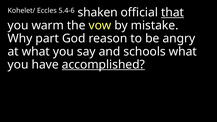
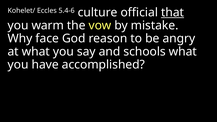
shaken: shaken -> culture
part: part -> face
accomplished underline: present -> none
